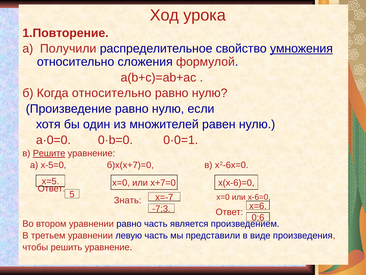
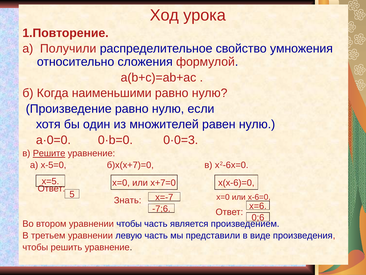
умножения underline: present -> none
Когда относительно: относительно -> наименьшими
0·0=1: 0·0=1 -> 0·0=3
-7;3: -7;3 -> -7;6
уравнении равно: равно -> чтобы
